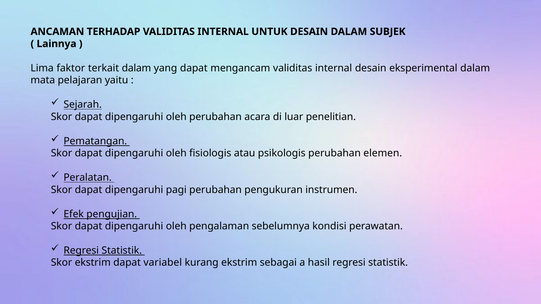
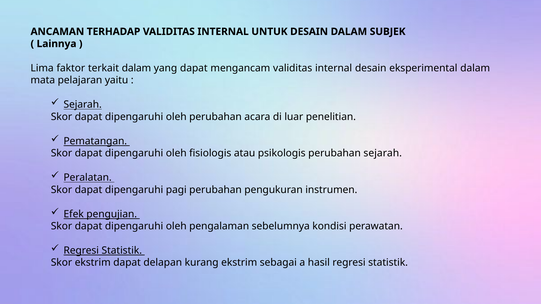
perubahan elemen: elemen -> sejarah
variabel: variabel -> delapan
